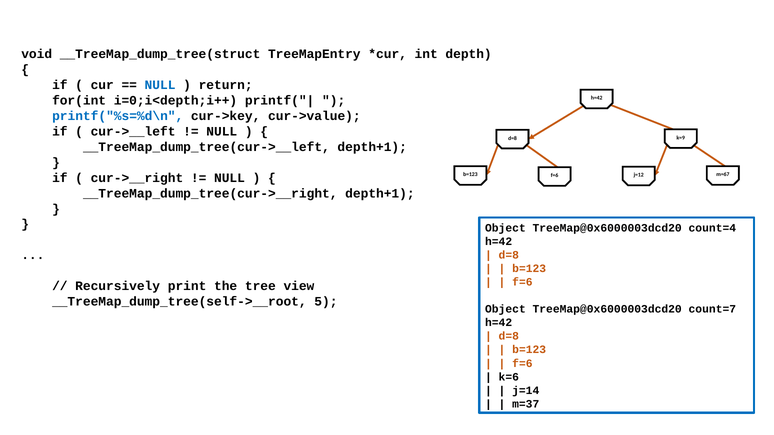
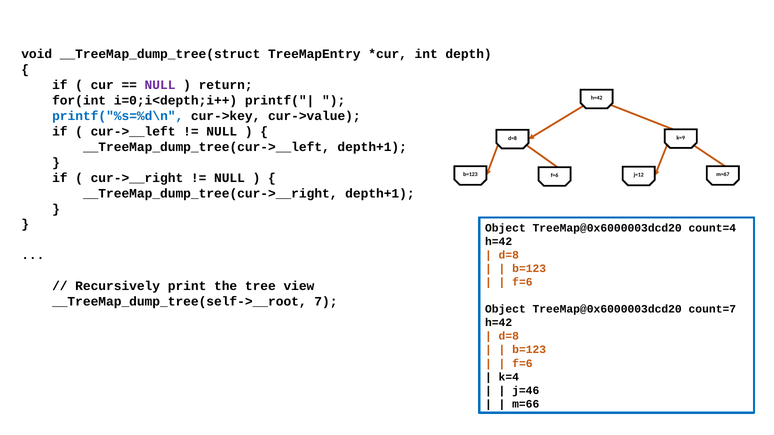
NULL at (160, 85) colour: blue -> purple
5: 5 -> 7
k=6: k=6 -> k=4
j=14: j=14 -> j=46
m=37: m=37 -> m=66
